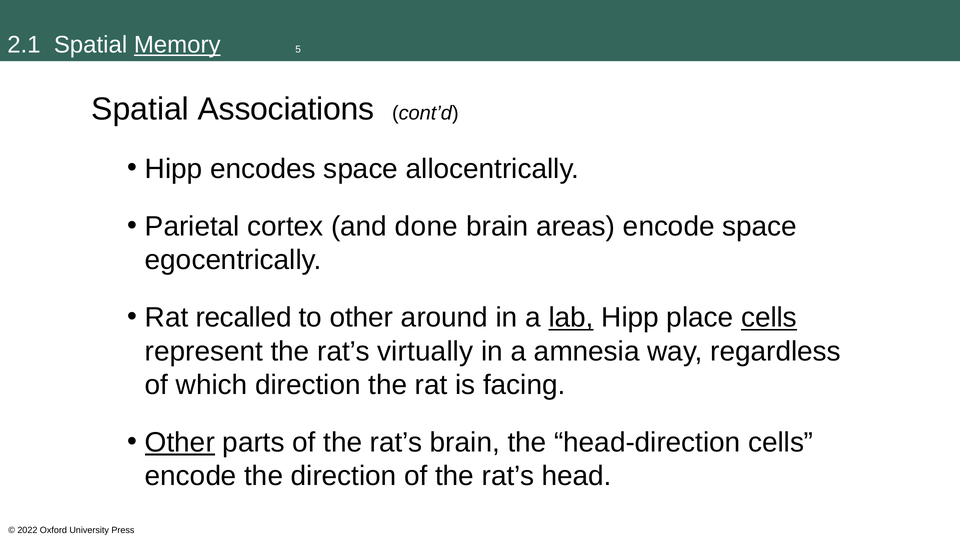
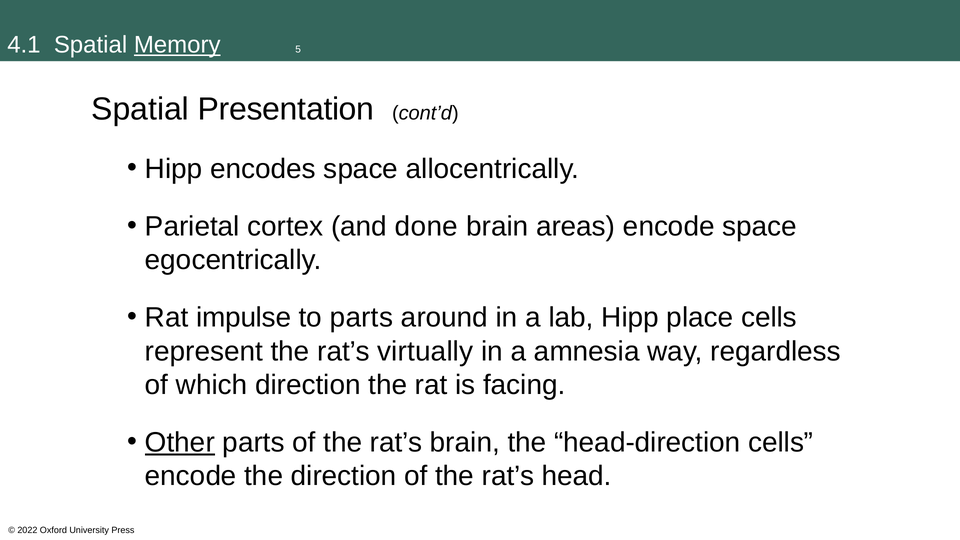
2.1: 2.1 -> 4.1
Associations: Associations -> Presentation
recalled: recalled -> impulse
to other: other -> parts
lab underline: present -> none
cells at (769, 318) underline: present -> none
